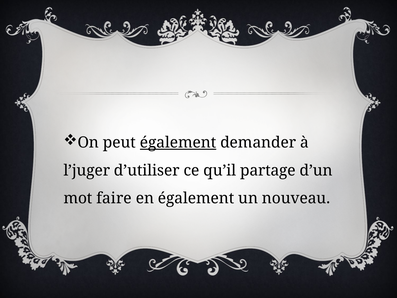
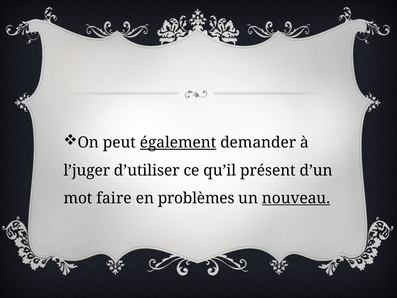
partage: partage -> présent
en également: également -> problèmes
nouveau underline: none -> present
